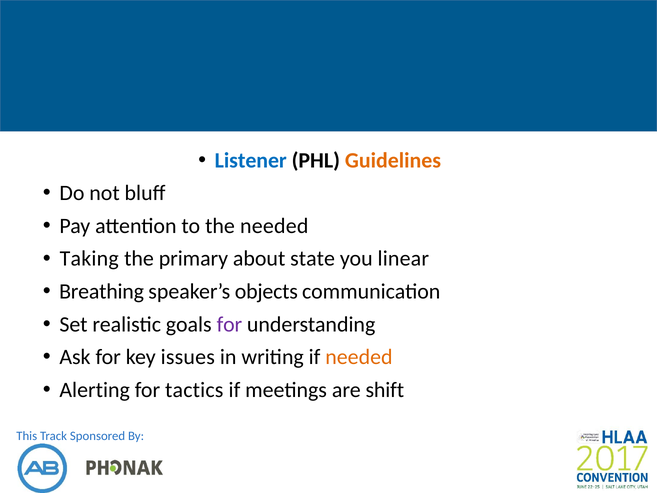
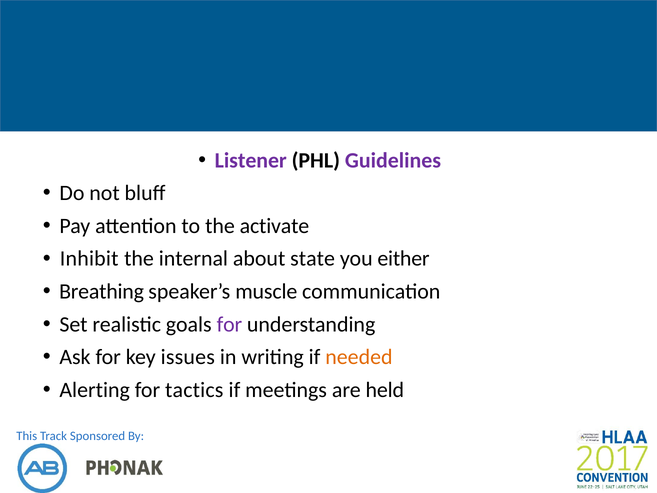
Listener colour: blue -> purple
Guidelines colour: orange -> purple
the needed: needed -> activate
Taking: Taking -> Inhibit
primary: primary -> internal
linear: linear -> either
objects: objects -> muscle
shift: shift -> held
